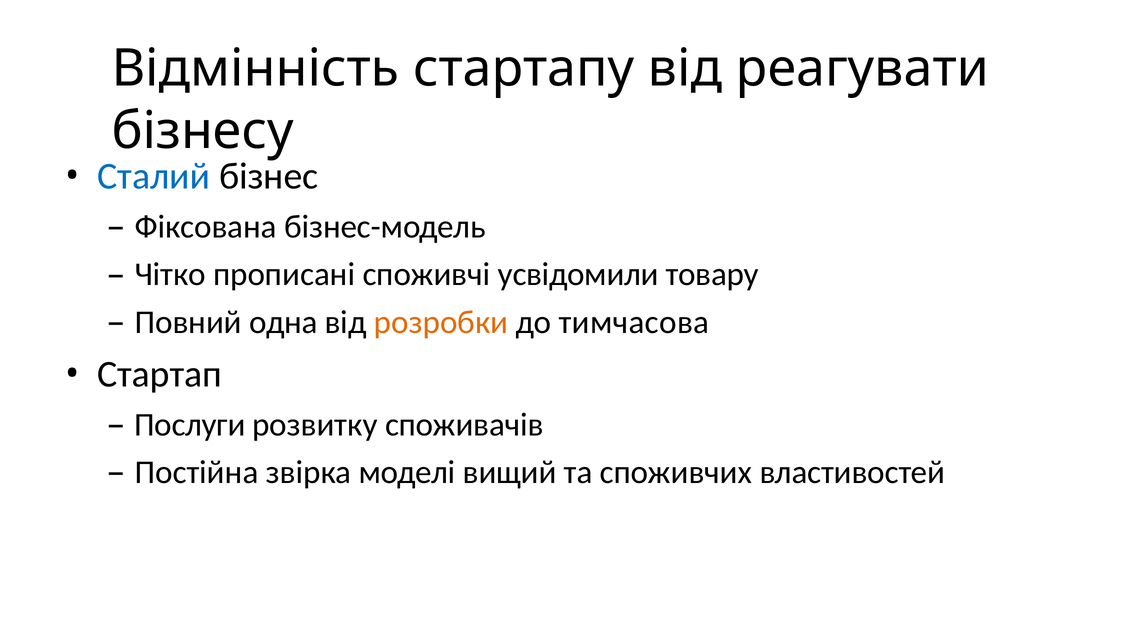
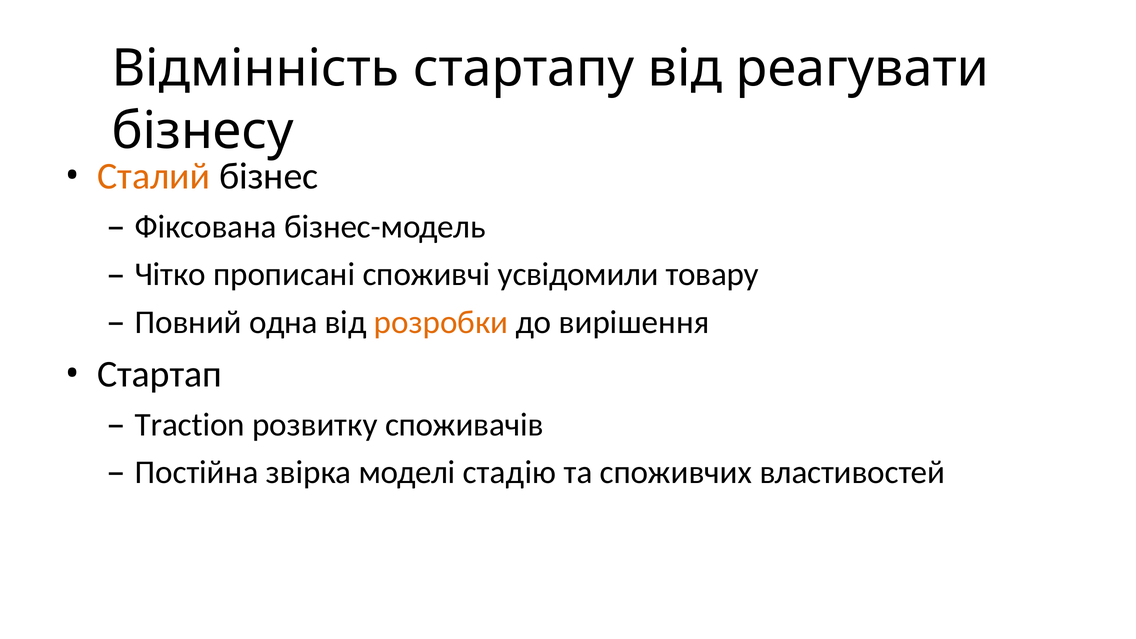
Сталий colour: blue -> orange
тимчасова: тимчасова -> вирішення
Послуги: Послуги -> Тraction
вищий: вищий -> стадію
